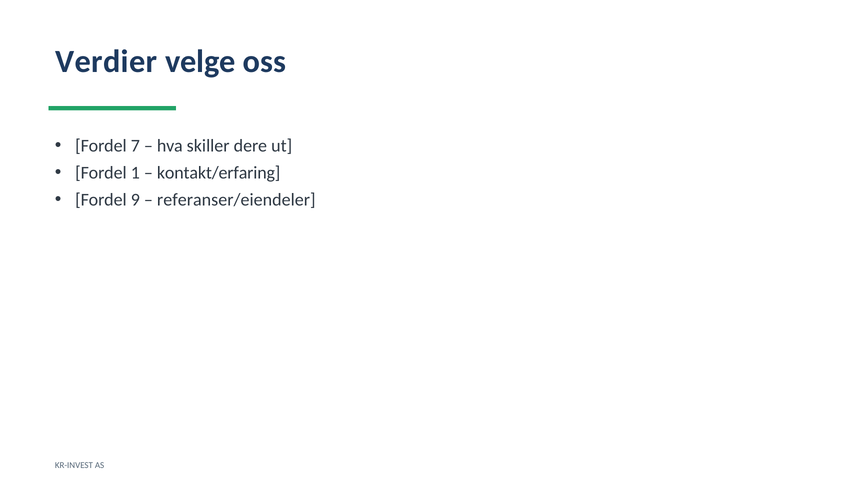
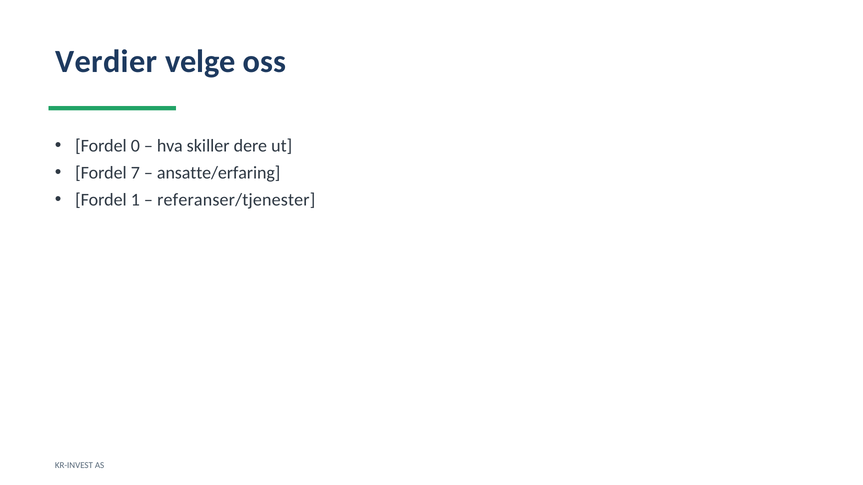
7: 7 -> 0
1: 1 -> 7
kontakt/erfaring: kontakt/erfaring -> ansatte/erfaring
9: 9 -> 1
referanser/eiendeler: referanser/eiendeler -> referanser/tjenester
